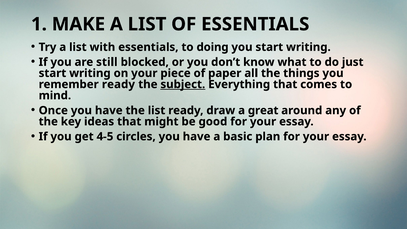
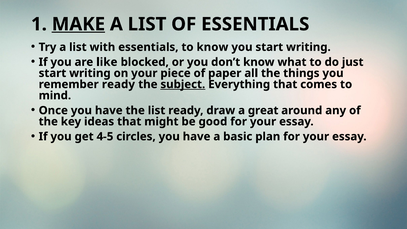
MAKE underline: none -> present
to doing: doing -> know
still: still -> like
